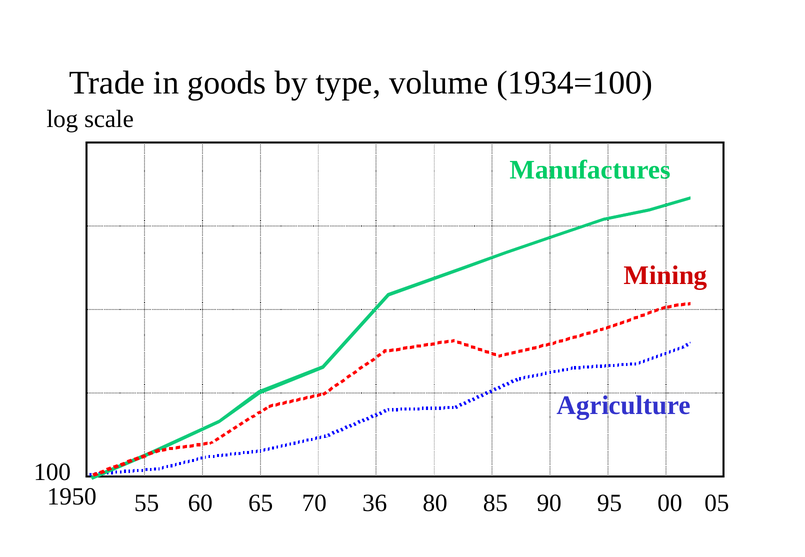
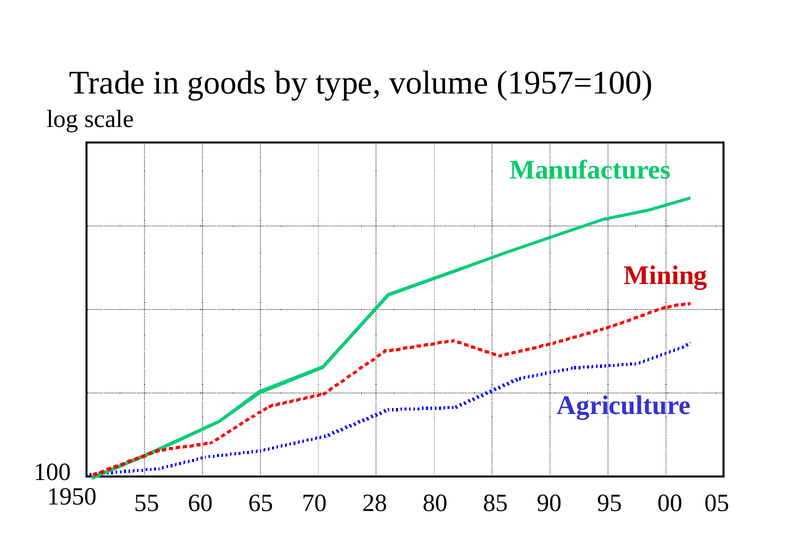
1934=100: 1934=100 -> 1957=100
36: 36 -> 28
